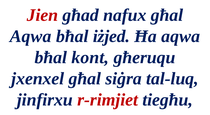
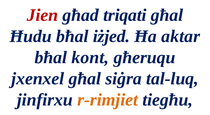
nafux: nafux -> triqati
Aqwa at (31, 36): Aqwa -> Ħudu
Ħa aqwa: aqwa -> aktar
r-rimjiet colour: red -> orange
